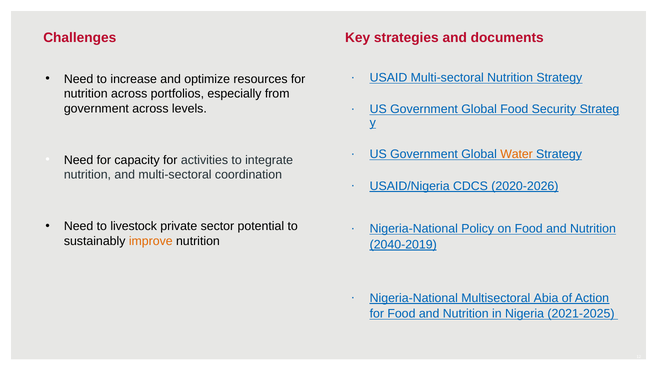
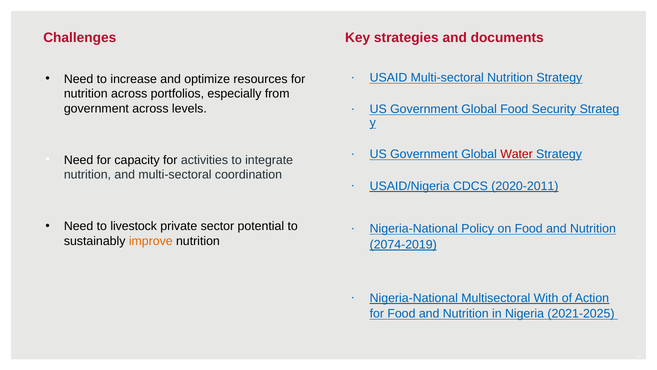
Water colour: orange -> red
2020-2026: 2020-2026 -> 2020-2011
2040-2019: 2040-2019 -> 2074-2019
Abia: Abia -> With
